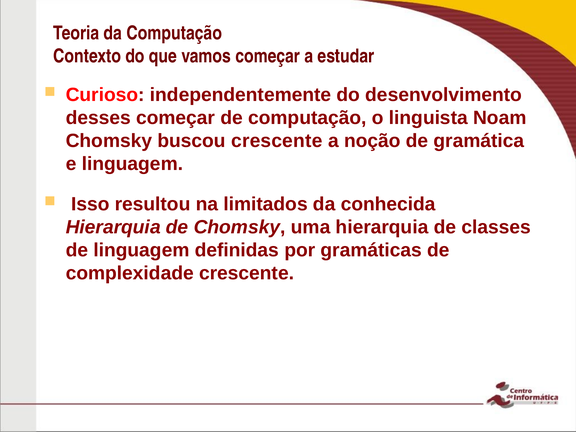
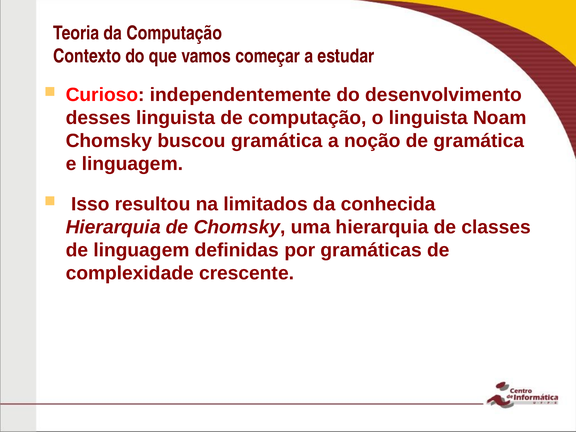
desses começar: começar -> linguista
buscou crescente: crescente -> gramática
